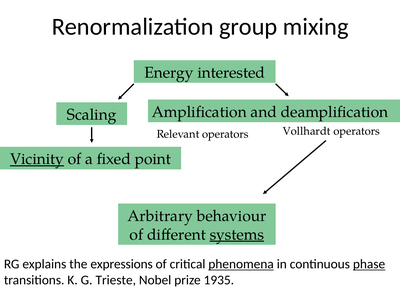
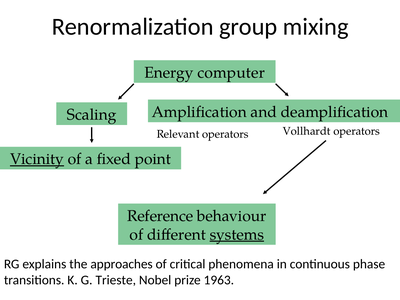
interested: interested -> computer
Arbitrary: Arbitrary -> Reference
expressions: expressions -> approaches
phenomena underline: present -> none
phase underline: present -> none
1935: 1935 -> 1963
